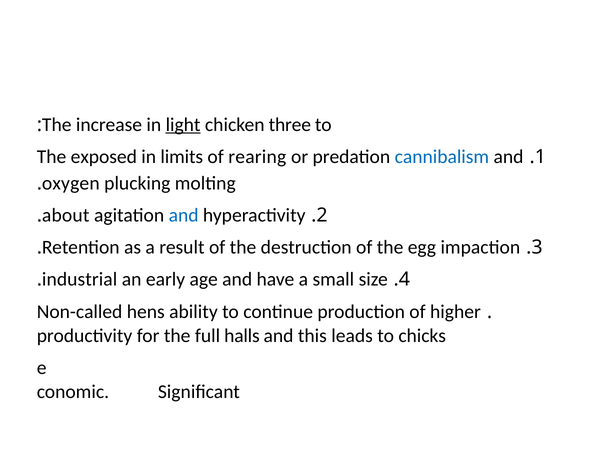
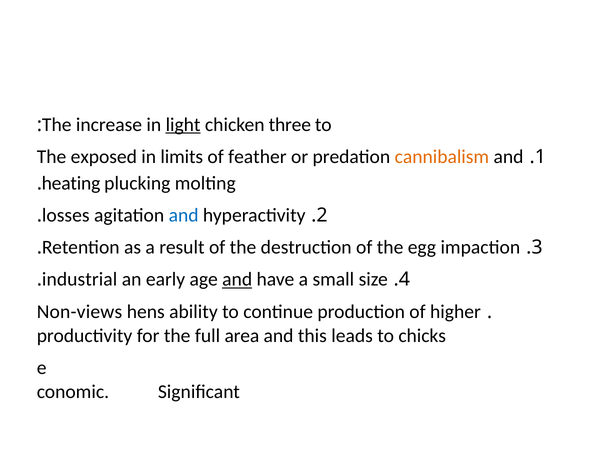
rearing: rearing -> feather
cannibalism colour: blue -> orange
oxygen: oxygen -> heating
about: about -> losses
and at (237, 280) underline: none -> present
Non-called: Non-called -> Non-views
halls: halls -> area
